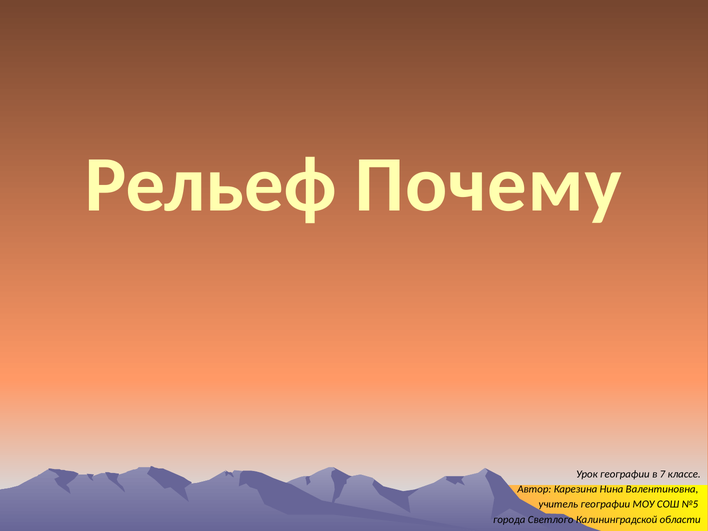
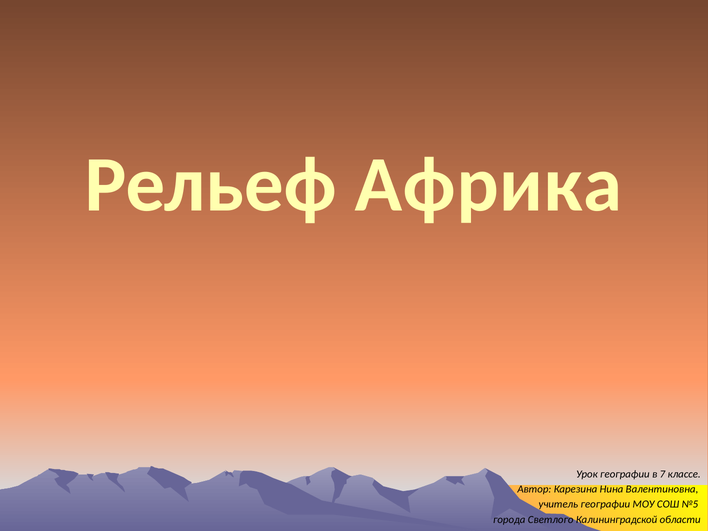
Почему: Почему -> Африка
